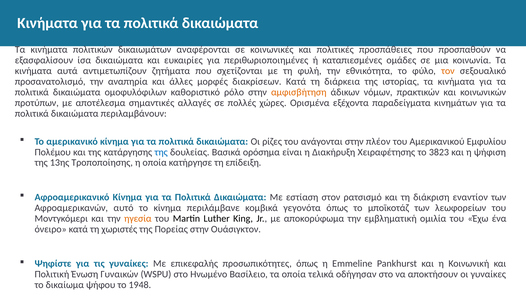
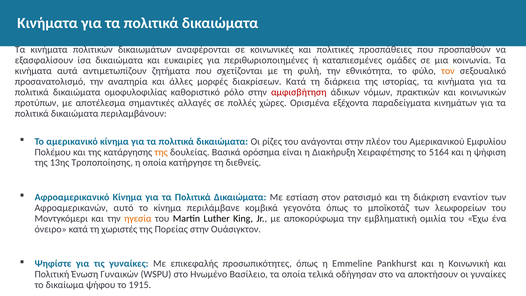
ομοφυλόφιλων: ομοφυλόφιλων -> ομοφυλοφιλίας
αμφισβήτηση colour: orange -> red
της at (161, 152) colour: blue -> orange
3823: 3823 -> 5164
επίδειξη: επίδειξη -> διεθνείς
1948: 1948 -> 1915
